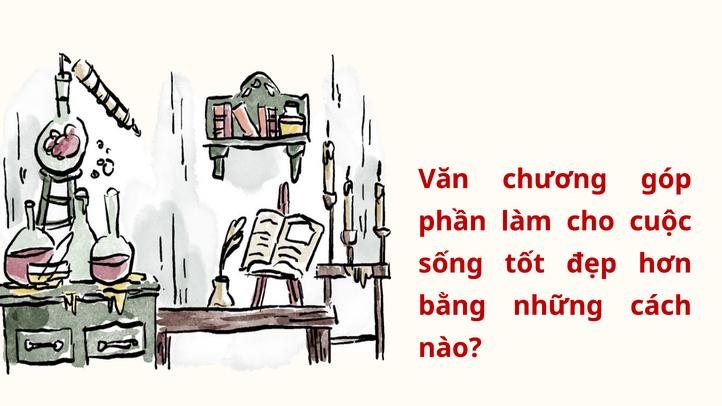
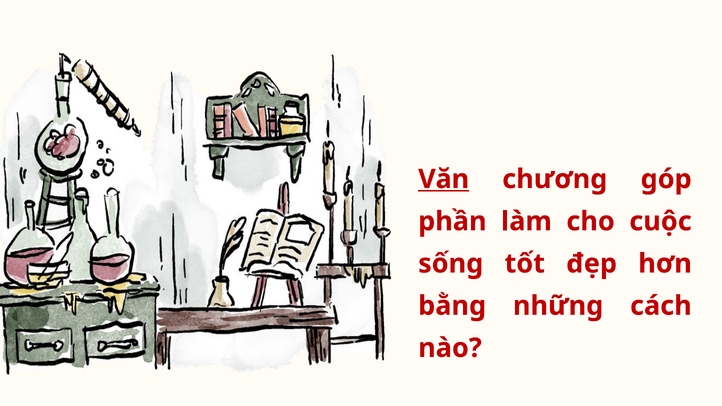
Văn underline: none -> present
